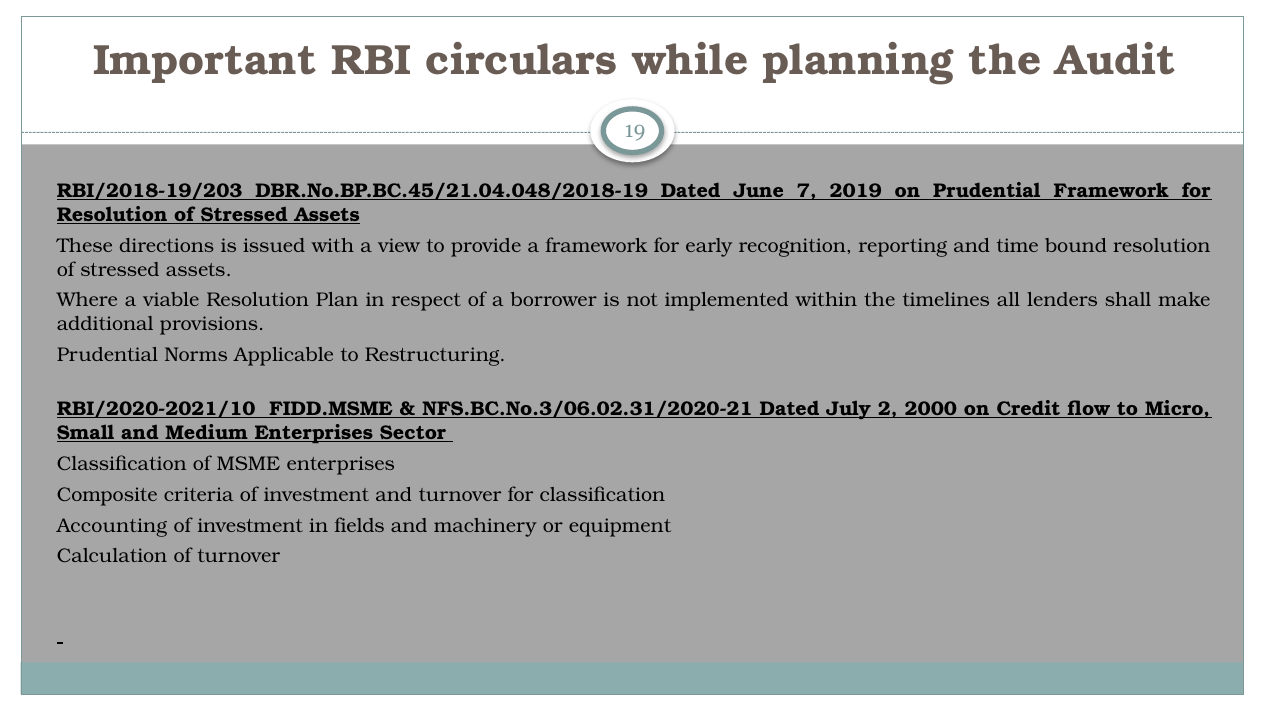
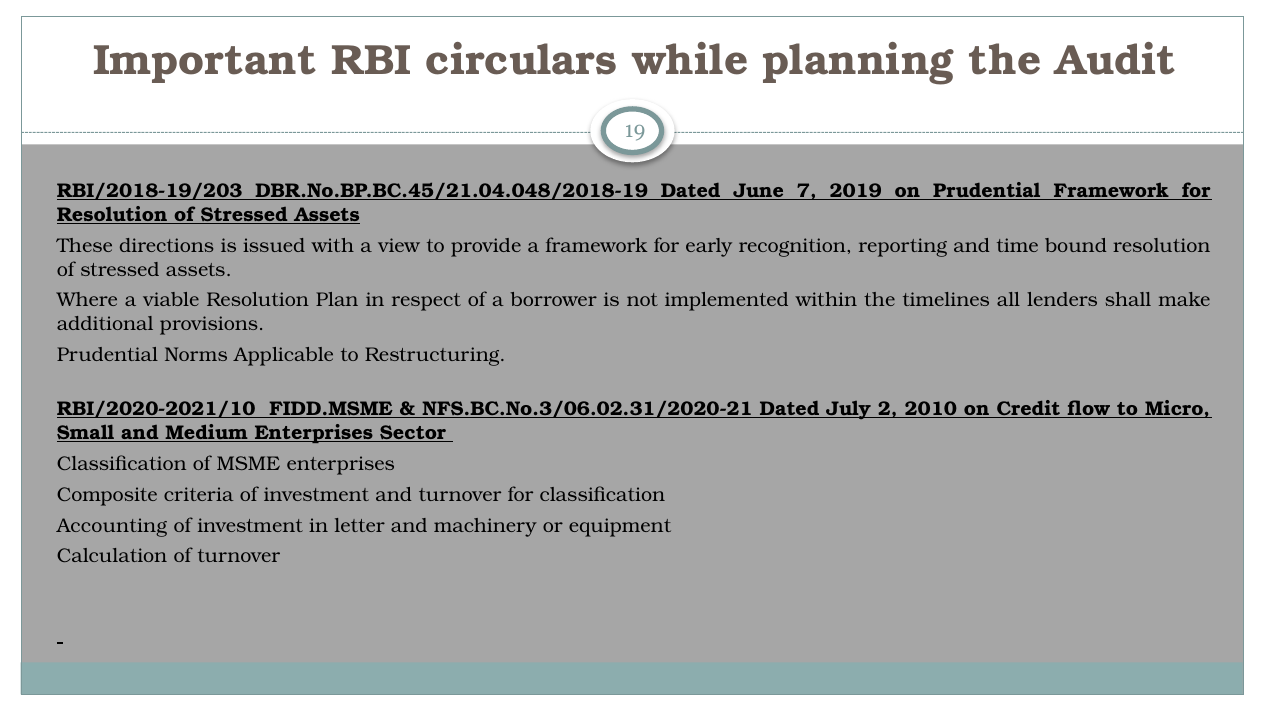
2000: 2000 -> 2010
fields: fields -> letter
